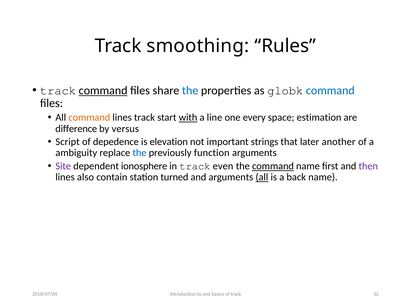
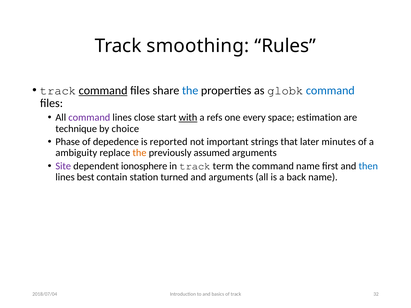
command at (89, 118) colour: orange -> purple
lines track: track -> close
line: line -> refs
difference: difference -> technique
versus: versus -> choice
Script: Script -> Phase
elevation: elevation -> reported
another: another -> minutes
the at (140, 153) colour: blue -> orange
function: function -> assumed
even: even -> term
command at (273, 166) underline: present -> none
then colour: purple -> blue
also: also -> best
all at (262, 177) underline: present -> none
